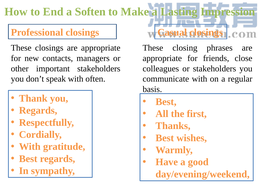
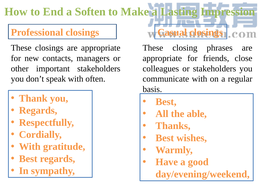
first: first -> able
